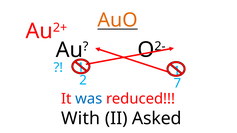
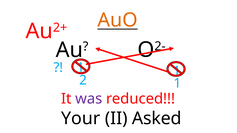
2 7: 7 -> 1
was colour: blue -> purple
With: With -> Your
